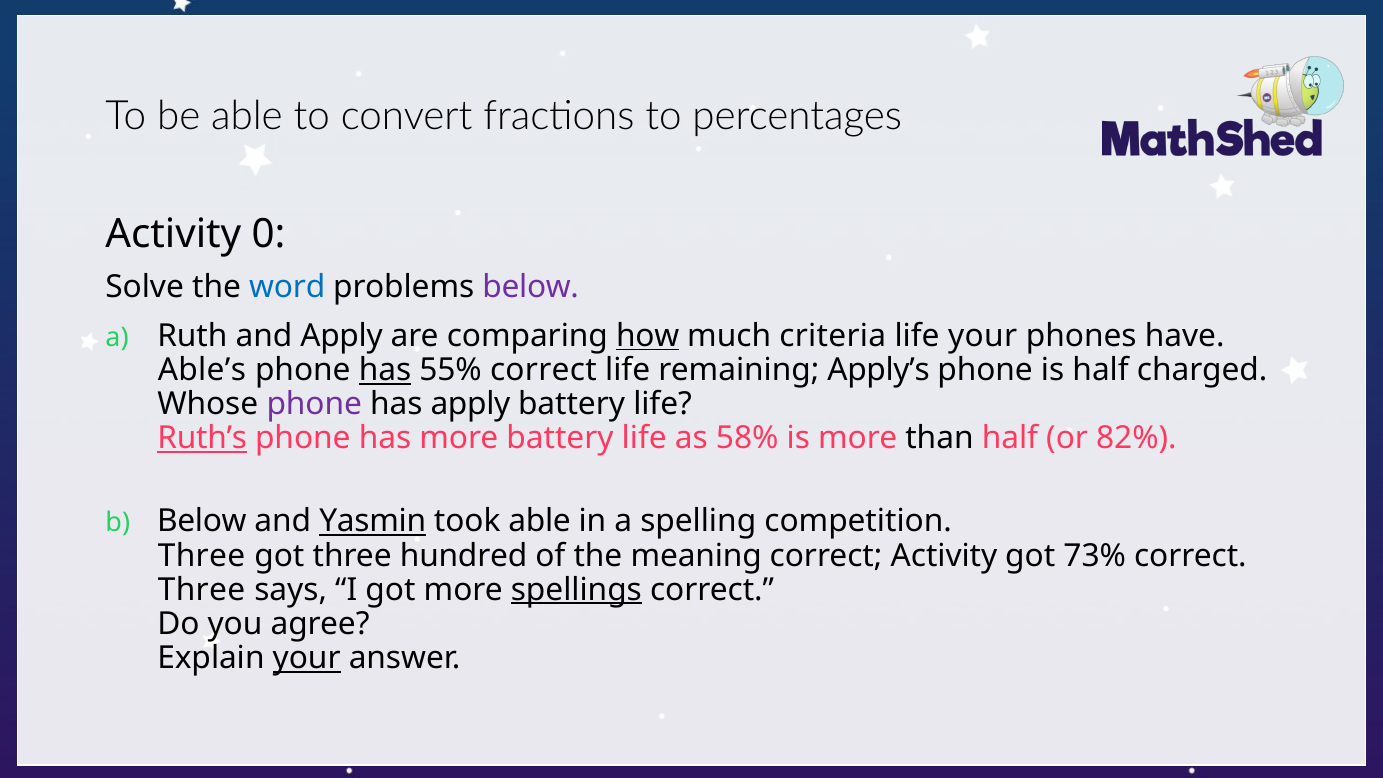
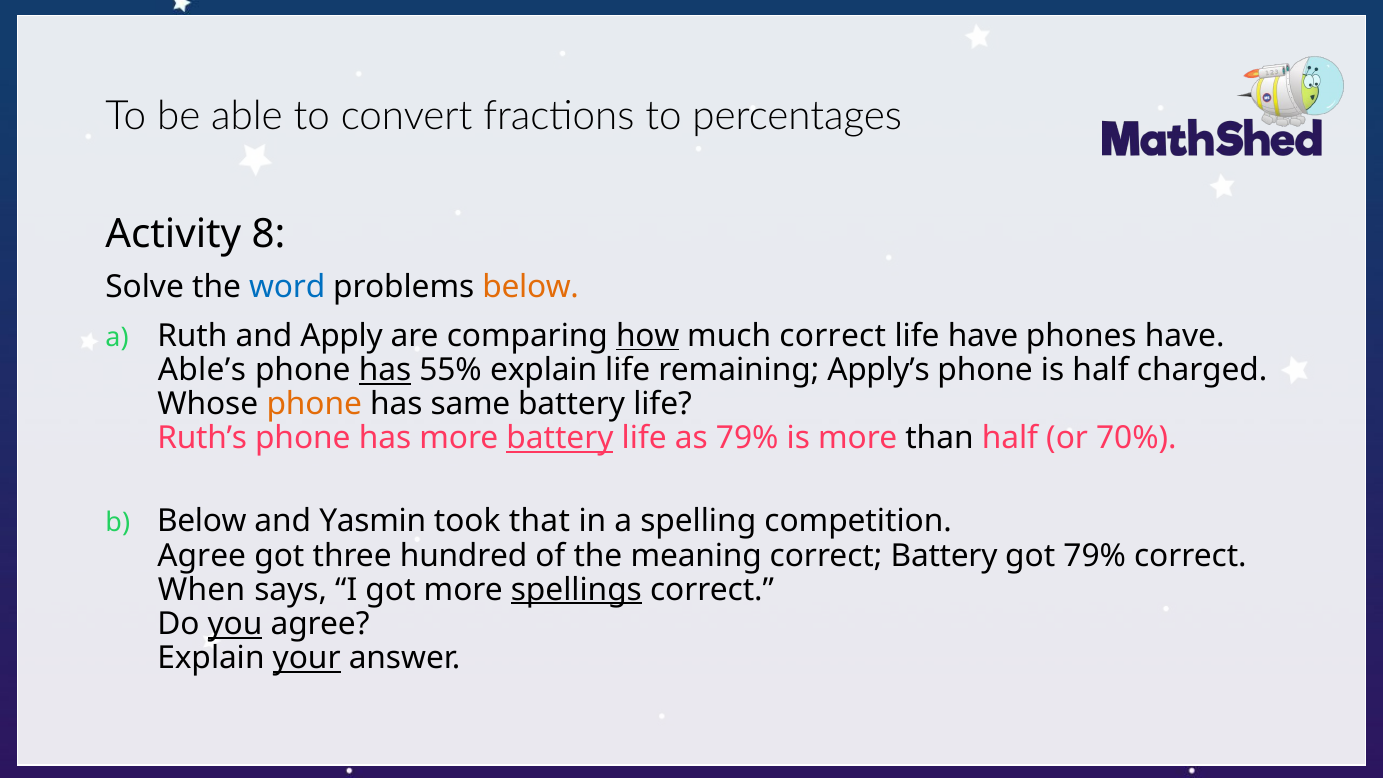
0: 0 -> 8
below at (531, 287) colour: purple -> orange
much criteria: criteria -> correct
life your: your -> have
55% correct: correct -> explain
phone at (314, 404) colour: purple -> orange
has apply: apply -> same
Ruth’s underline: present -> none
battery at (560, 438) underline: none -> present
as 58%: 58% -> 79%
82%: 82% -> 70%
Yasmin underline: present -> none
took able: able -> that
Three at (202, 555): Three -> Agree
correct Activity: Activity -> Battery
got 73%: 73% -> 79%
Three at (202, 590): Three -> When
you underline: none -> present
